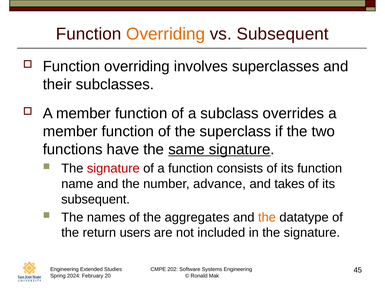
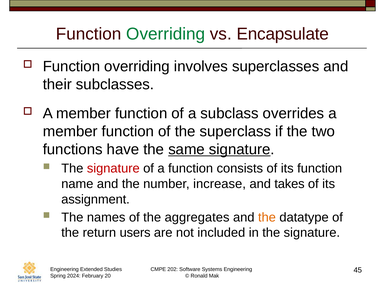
Overriding at (166, 34) colour: orange -> green
vs Subsequent: Subsequent -> Encapsulate
advance: advance -> increase
subsequent at (96, 199): subsequent -> assignment
